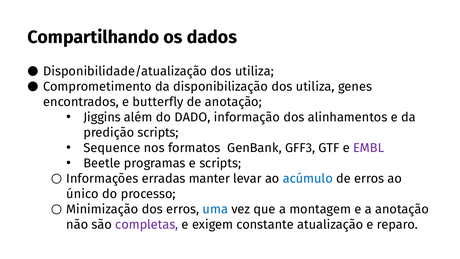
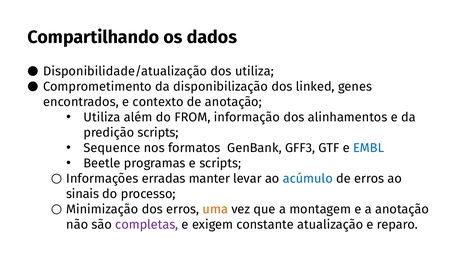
disponibilização dos utiliza: utiliza -> linked
butterfly: butterfly -> contexto
Jiggins at (102, 117): Jiggins -> Utiliza
DADO: DADO -> FROM
EMBL colour: purple -> blue
único: único -> sinais
uma colour: blue -> orange
